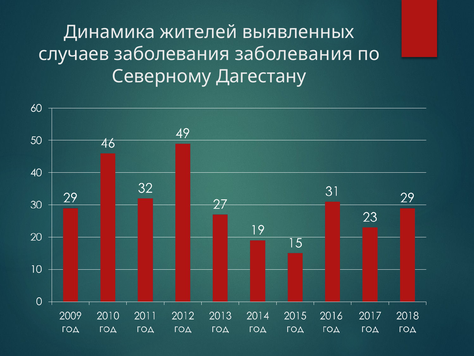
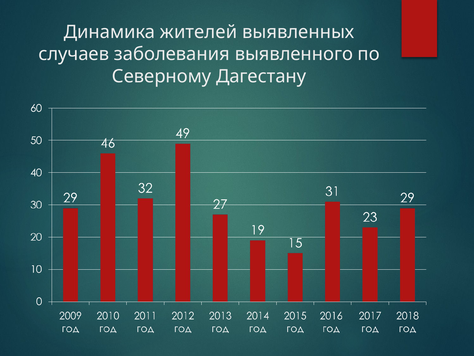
заболевания заболевания: заболевания -> выявленного
